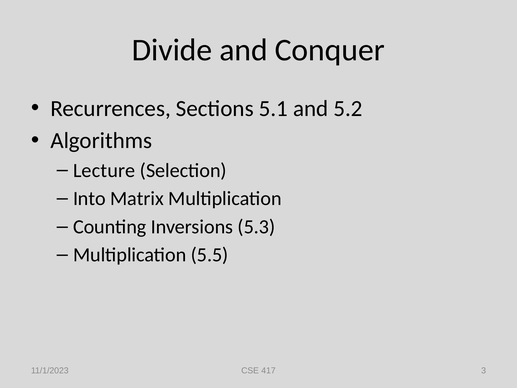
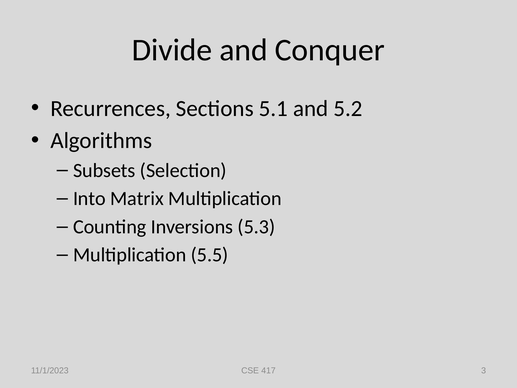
Lecture: Lecture -> Subsets
